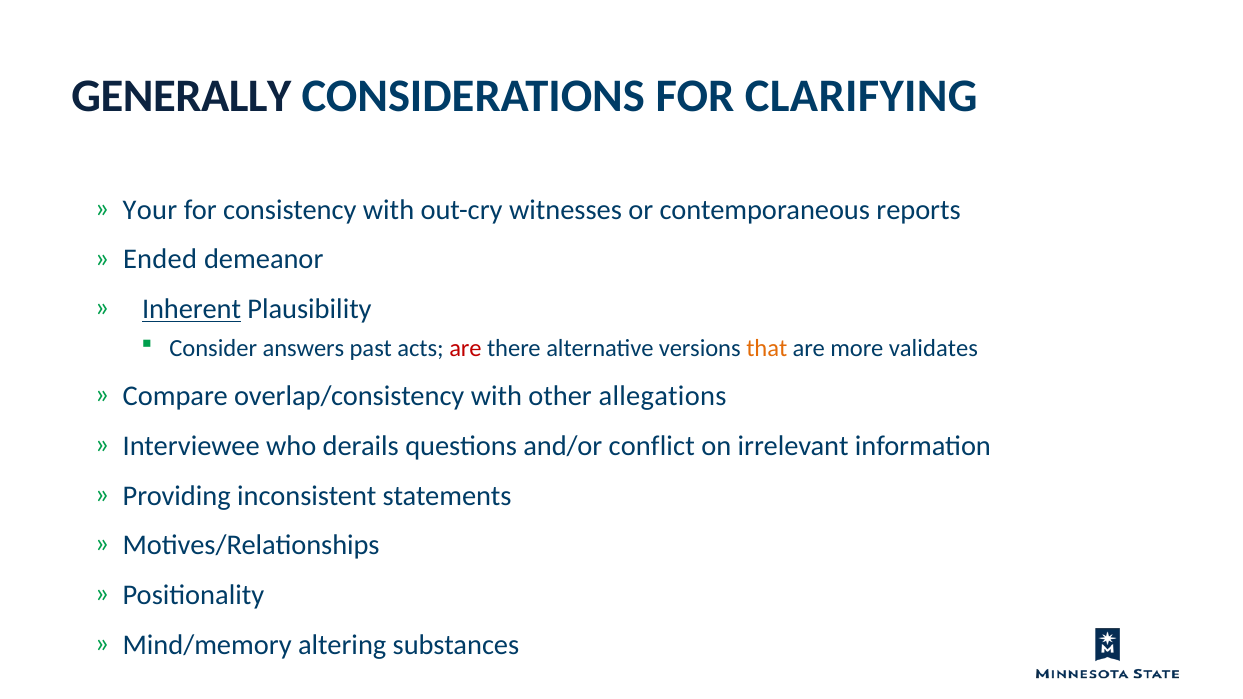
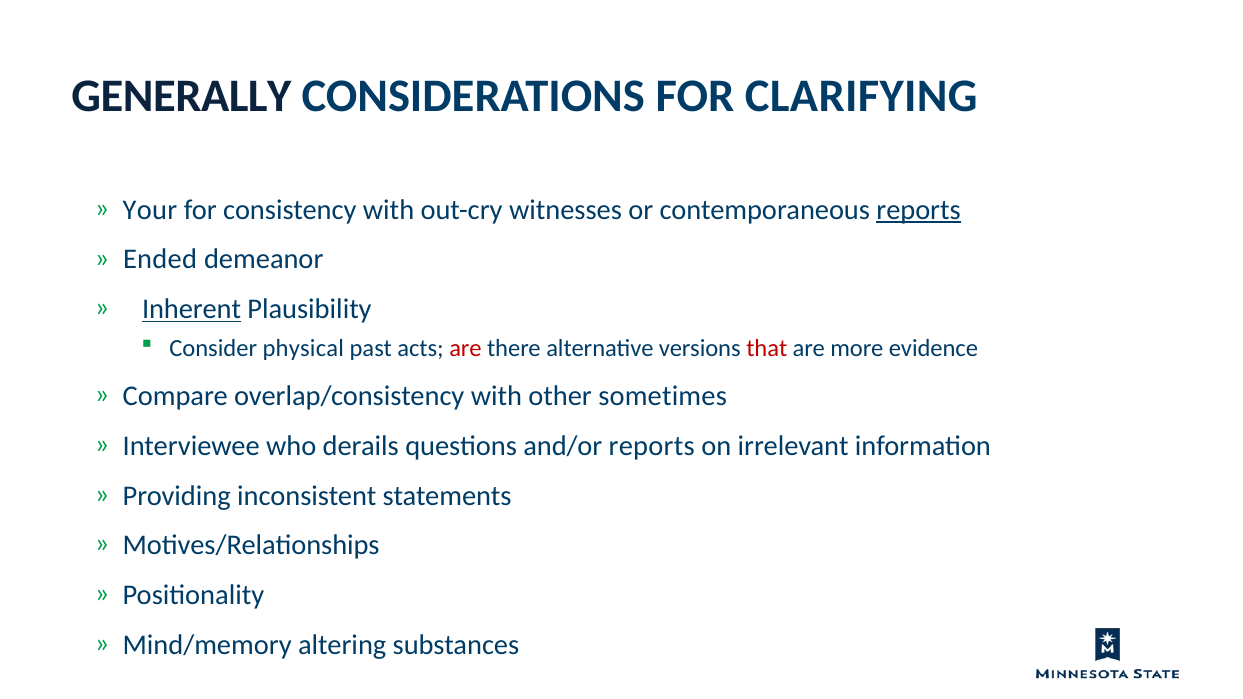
reports at (919, 210) underline: none -> present
answers: answers -> physical
that colour: orange -> red
validates: validates -> evidence
allegations: allegations -> sometimes
and/or conflict: conflict -> reports
